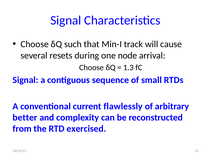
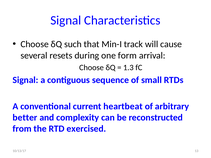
node: node -> form
flawlessly: flawlessly -> heartbeat
